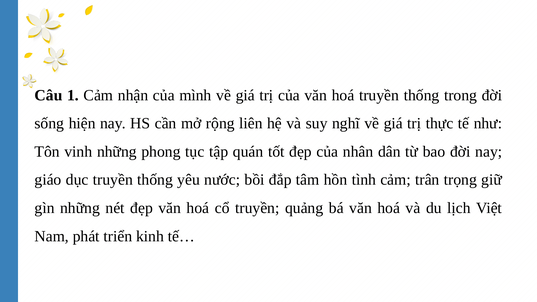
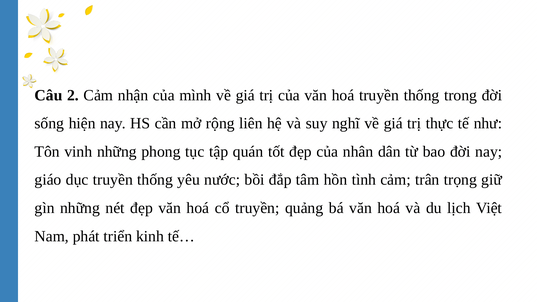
1: 1 -> 2
